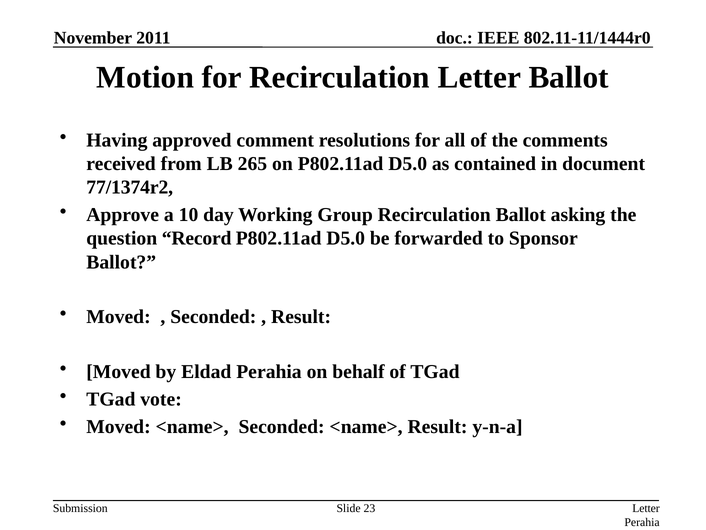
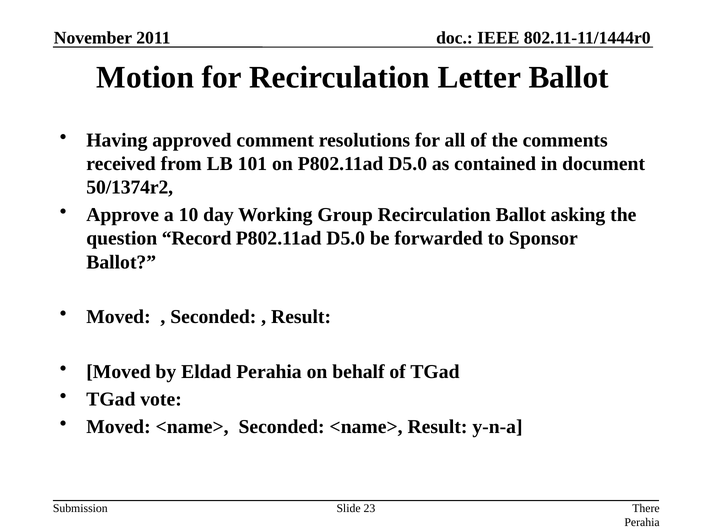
265: 265 -> 101
77/1374r2: 77/1374r2 -> 50/1374r2
Letter at (646, 508): Letter -> There
